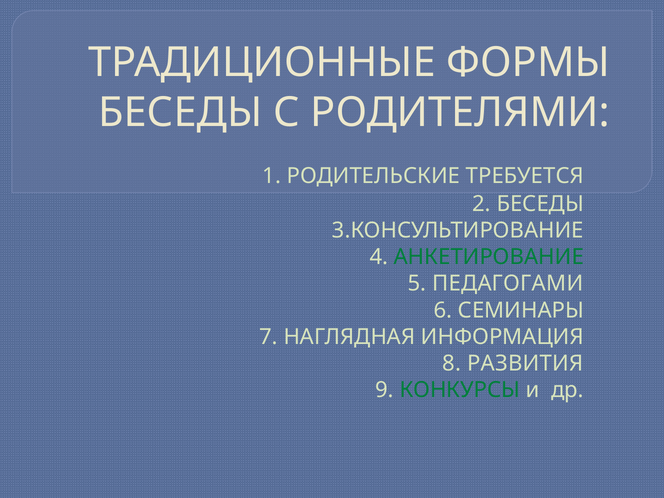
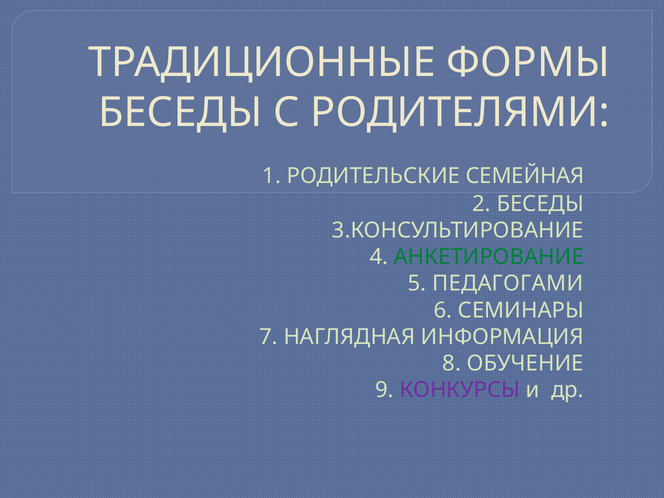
ТРЕБУЕТСЯ: ТРЕБУЕТСЯ -> СЕМЕЙНАЯ
РАЗВИТИЯ: РАЗВИТИЯ -> ОБУЧЕНИЕ
КОНКУРСЫ colour: green -> purple
